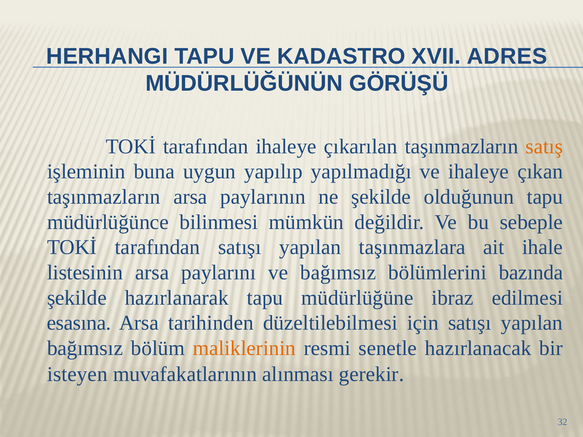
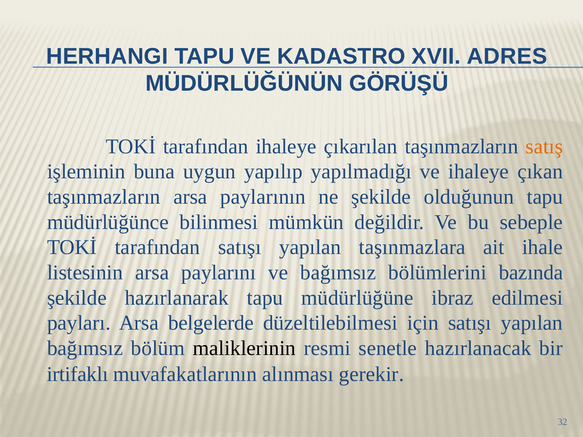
esasına: esasına -> payları
tarihinden: tarihinden -> belgelerde
maliklerinin colour: orange -> black
isteyen: isteyen -> irtifaklı
